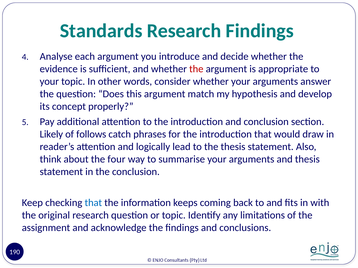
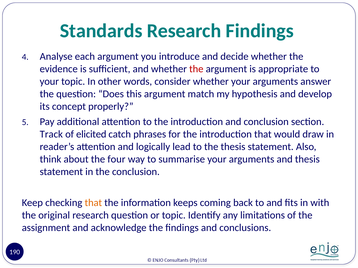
Likely: Likely -> Track
follows: follows -> elicited
that at (93, 203) colour: blue -> orange
